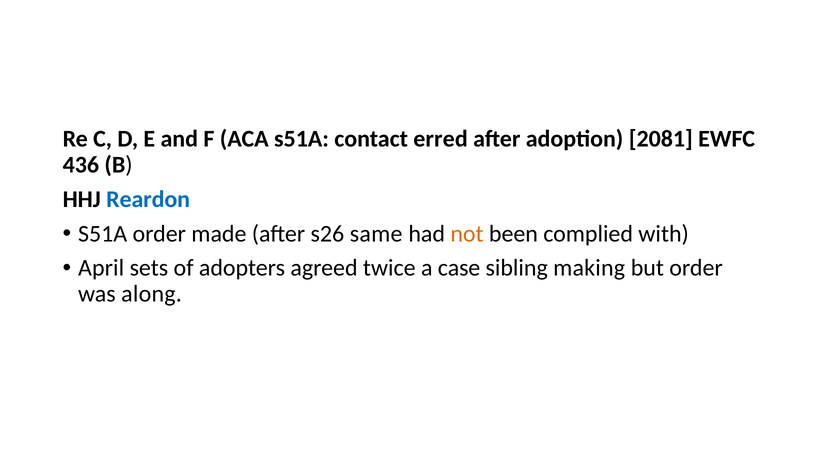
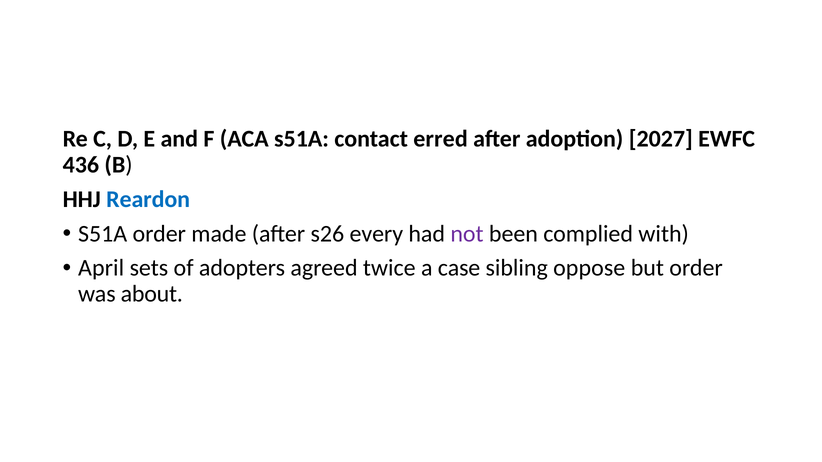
2081: 2081 -> 2027
same: same -> every
not colour: orange -> purple
making: making -> oppose
along: along -> about
